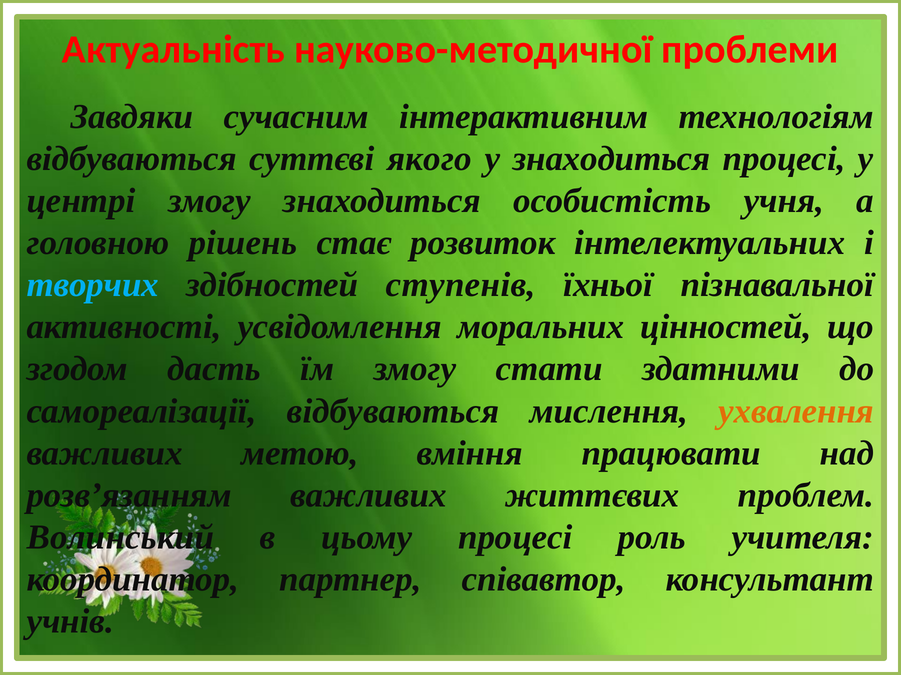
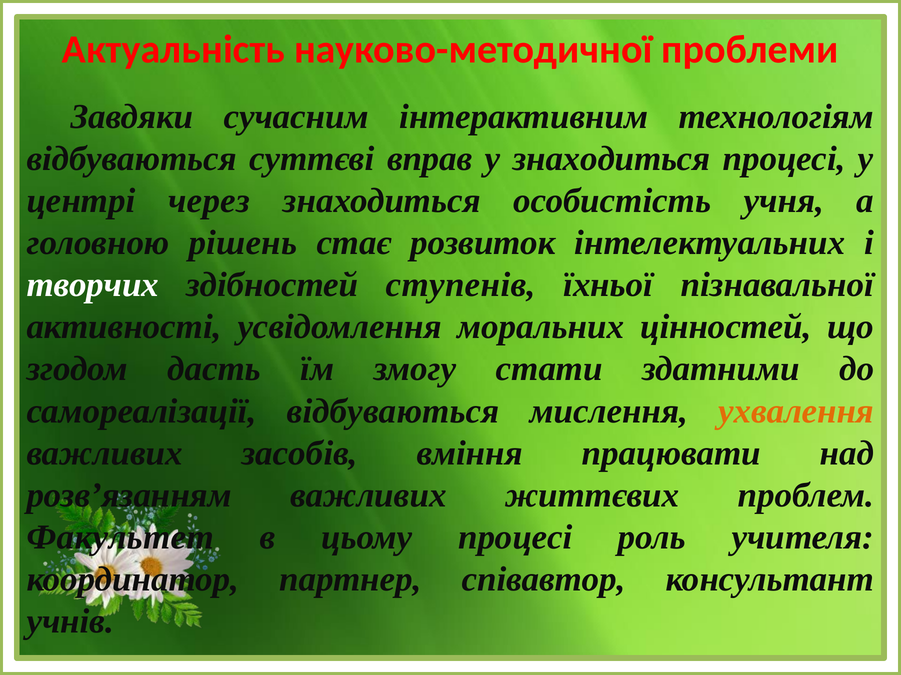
якого: якого -> вправ
центрі змогу: змогу -> через
творчих colour: light blue -> white
метою: метою -> засобів
Волинський: Волинський -> Факультет
